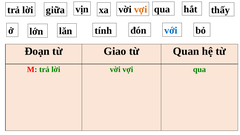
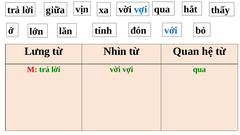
vợi at (141, 10) colour: orange -> blue
Đoạn: Đoạn -> Lưng
Giao: Giao -> Nhìn
